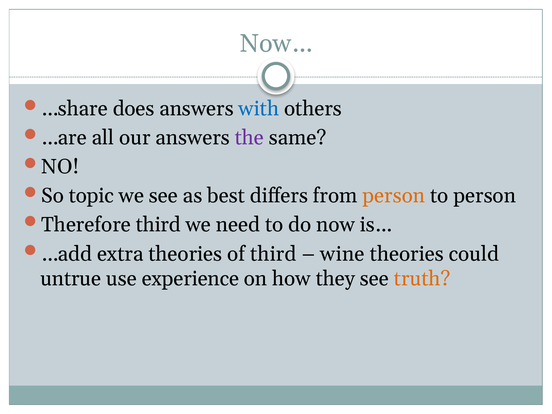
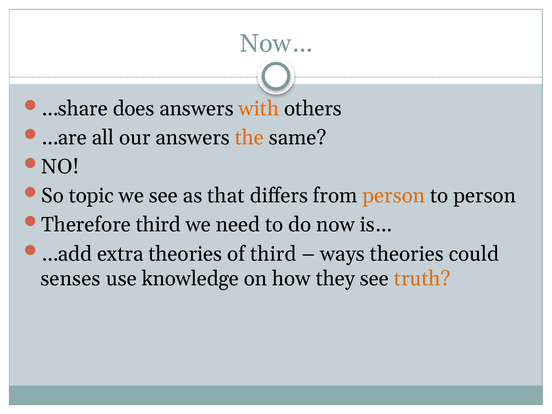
with colour: blue -> orange
the colour: purple -> orange
best: best -> that
wine: wine -> ways
untrue: untrue -> senses
experience: experience -> knowledge
